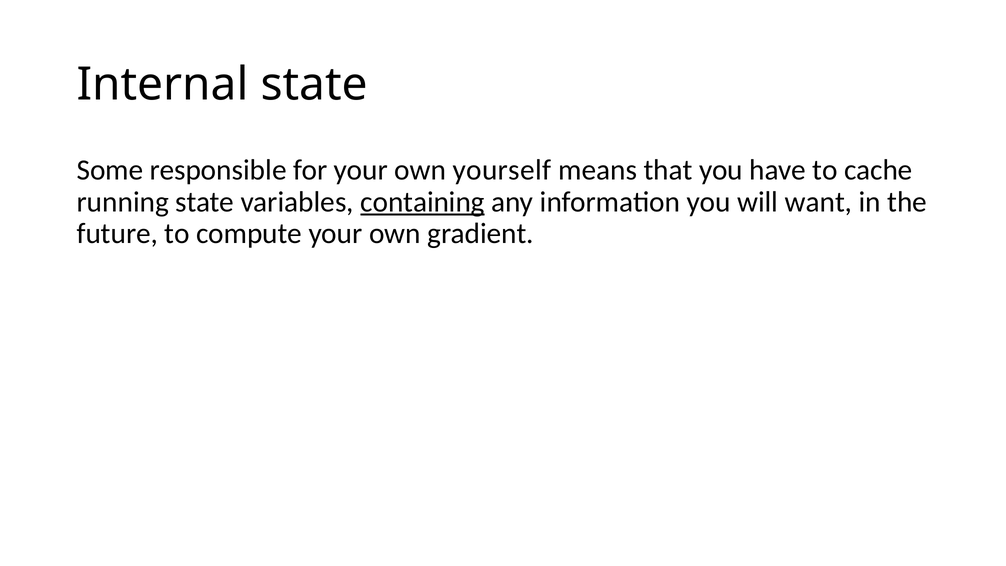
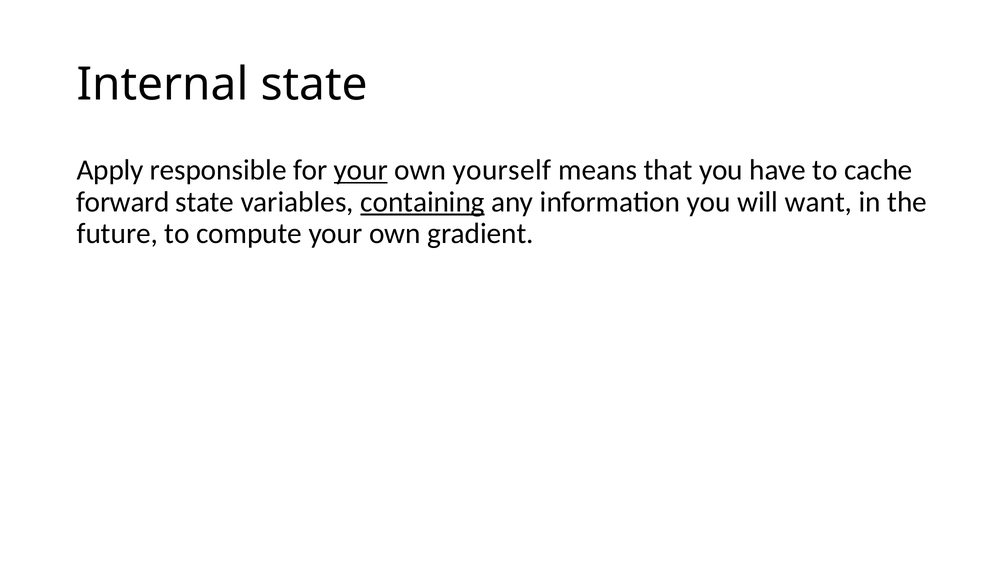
Some: Some -> Apply
your at (361, 170) underline: none -> present
running: running -> forward
